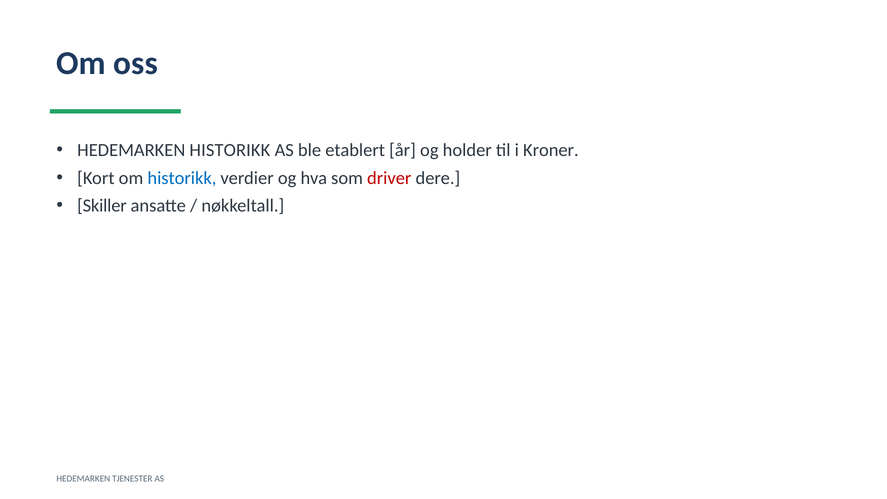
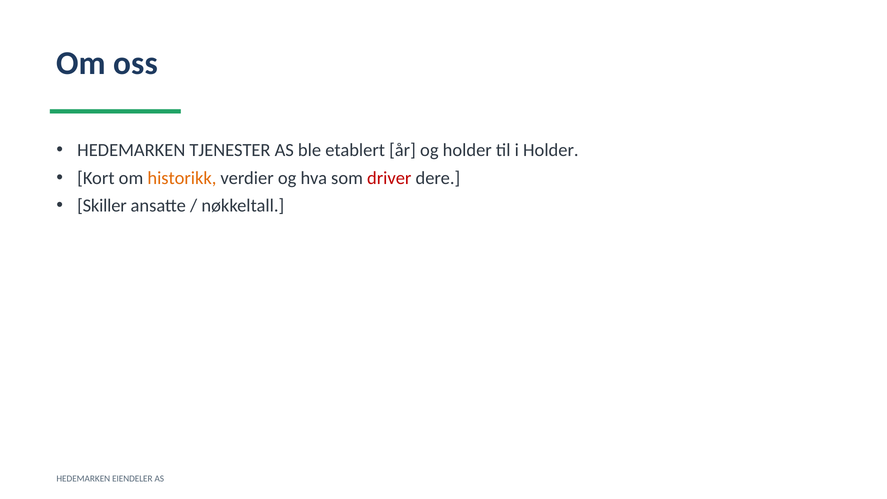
HEDEMARKEN HISTORIKK: HISTORIKK -> TJENESTER
i Kroner: Kroner -> Holder
historikk at (182, 178) colour: blue -> orange
TJENESTER: TJENESTER -> EIENDELER
